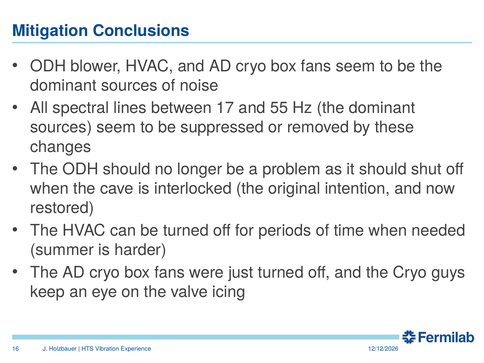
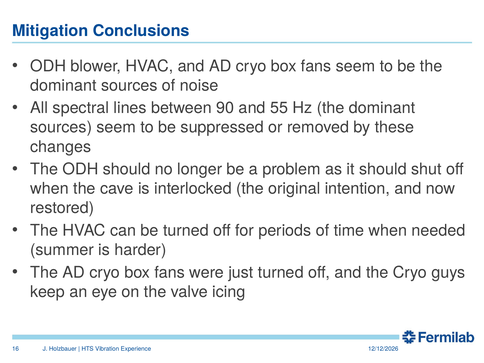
17: 17 -> 90
